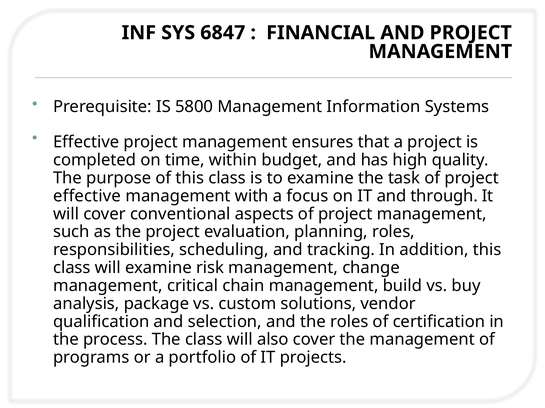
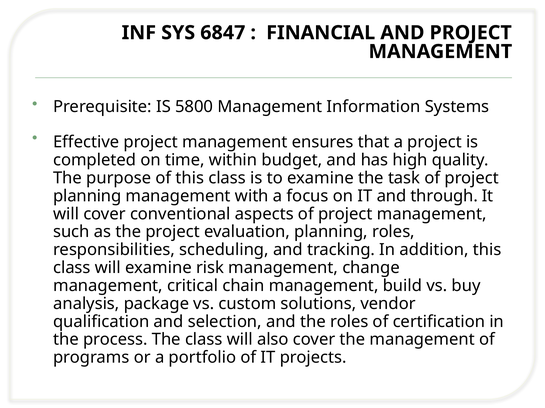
effective at (87, 196): effective -> planning
